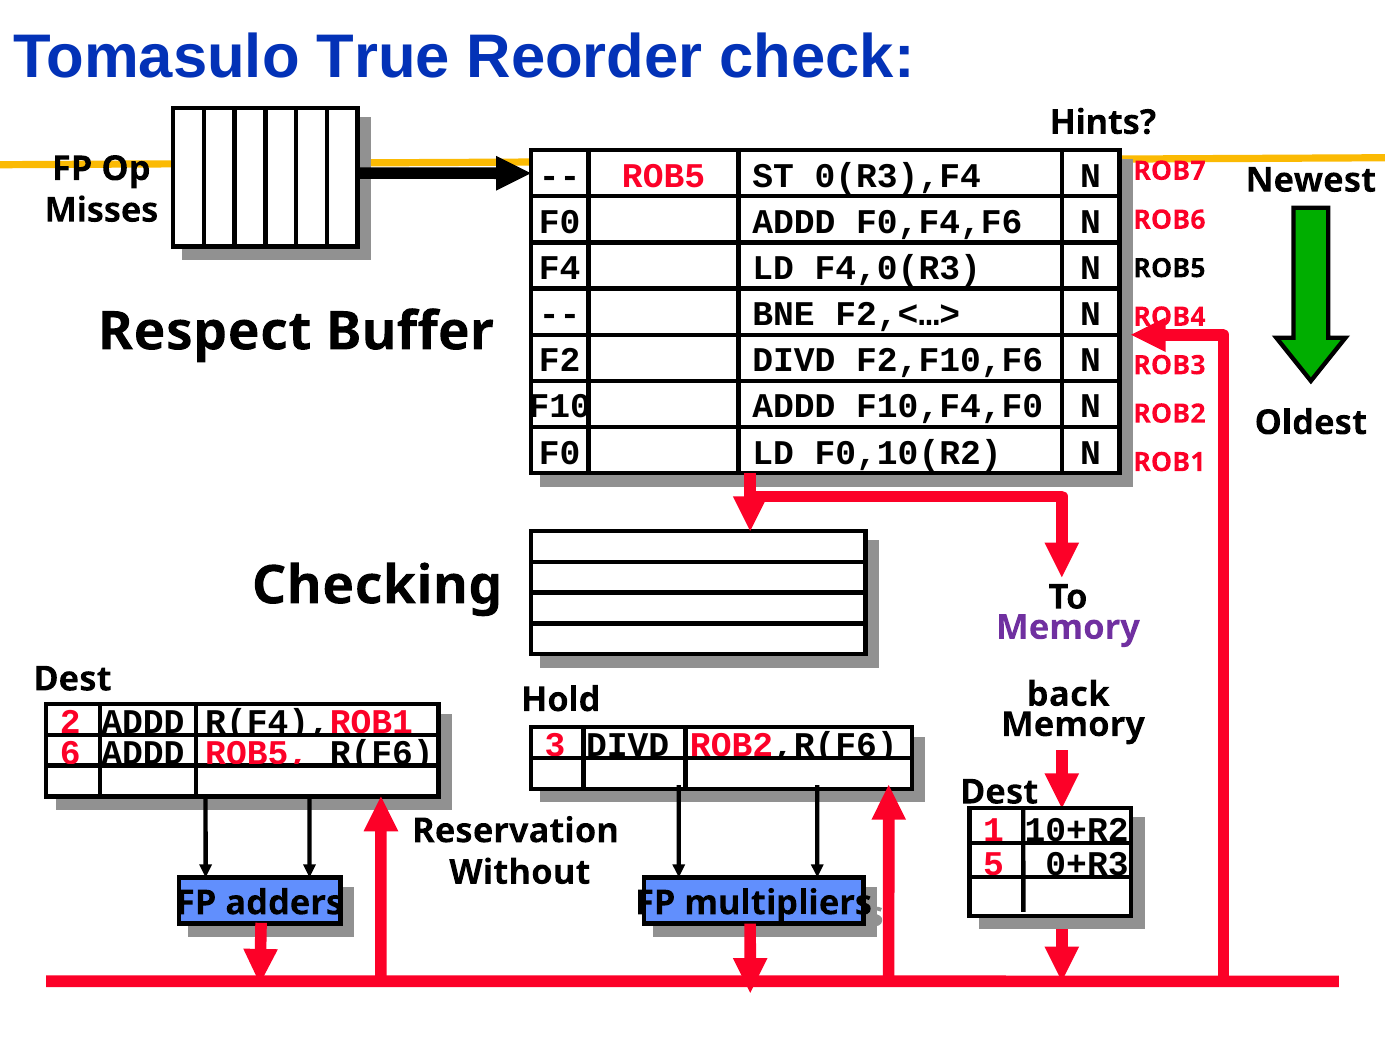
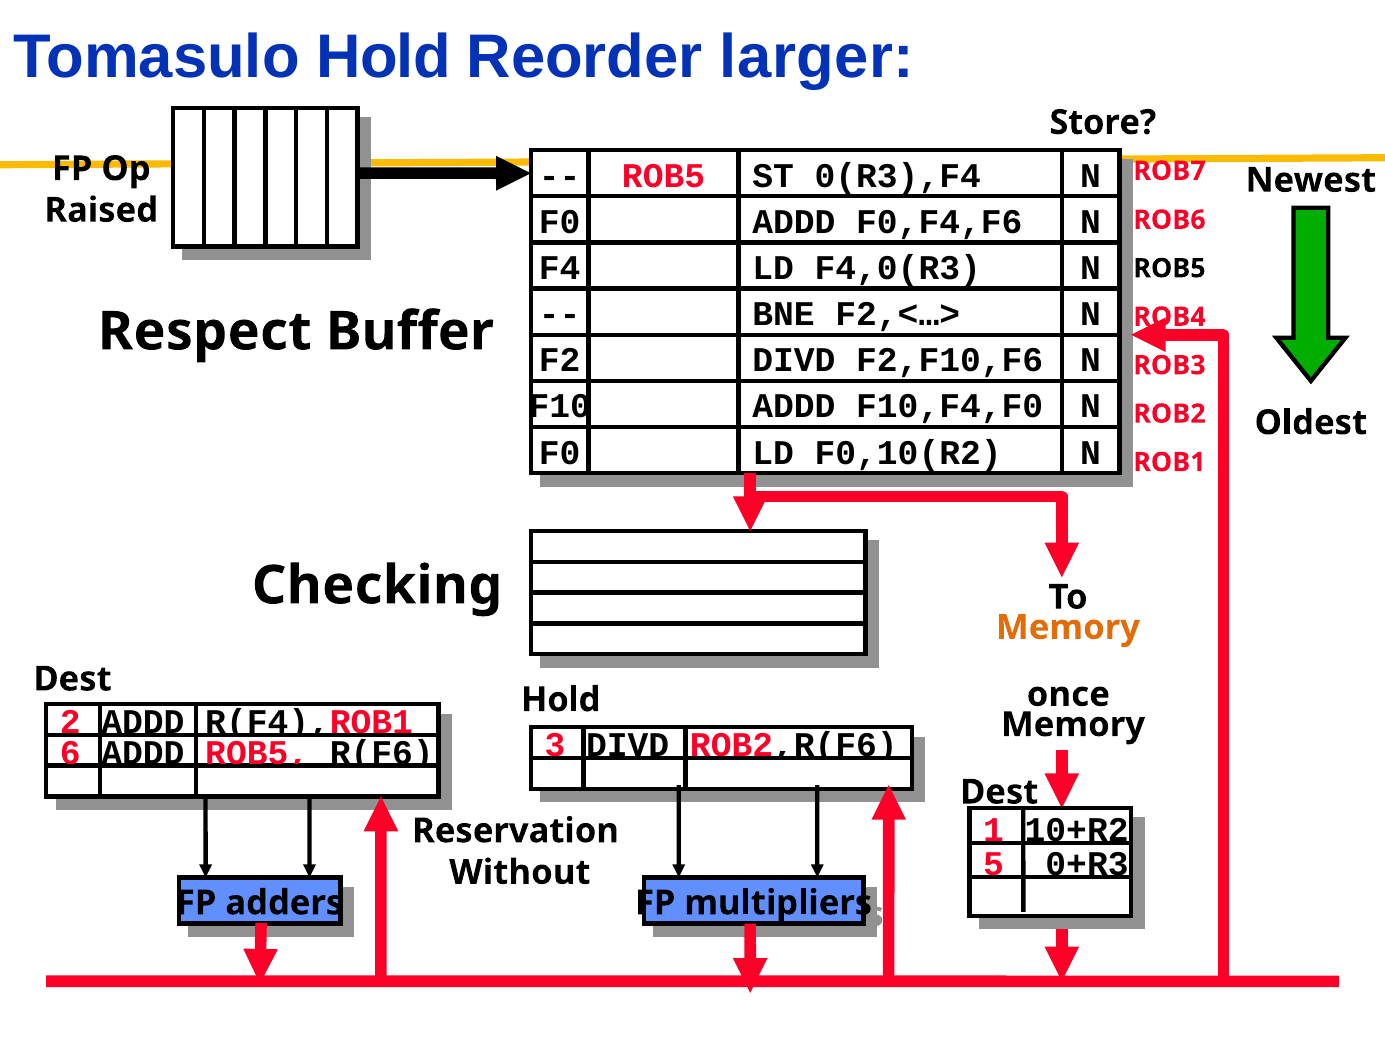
Tomasulo True: True -> Hold
check: check -> larger
Hints: Hints -> Store
Misses: Misses -> Raised
Memory at (1068, 627) colour: purple -> orange
back: back -> once
